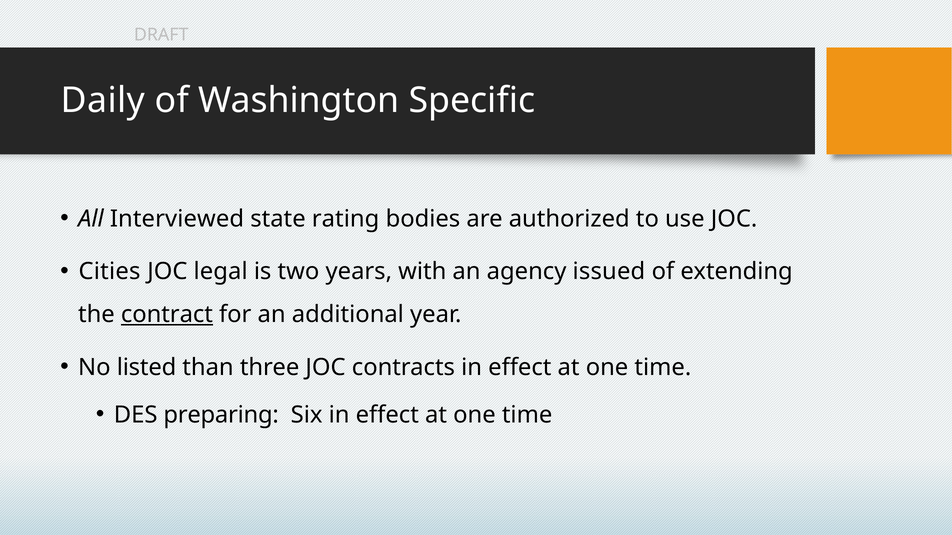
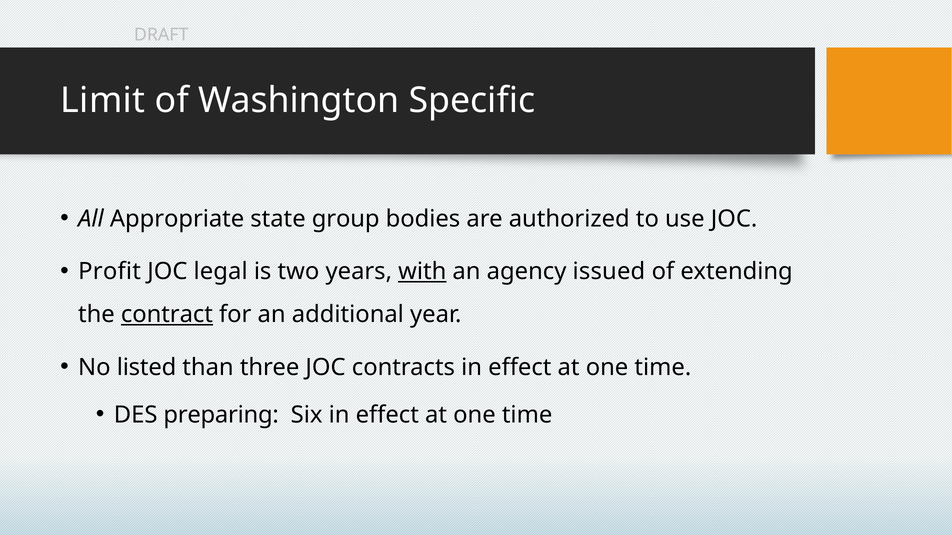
Daily: Daily -> Limit
Interviewed: Interviewed -> Appropriate
rating: rating -> group
Cities: Cities -> Profit
with underline: none -> present
